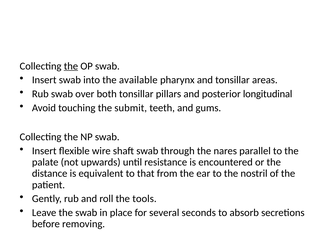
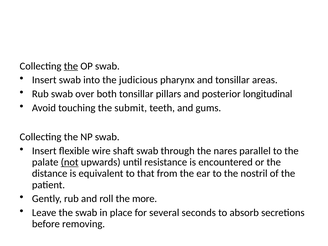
available: available -> judicious
not underline: none -> present
tools: tools -> more
